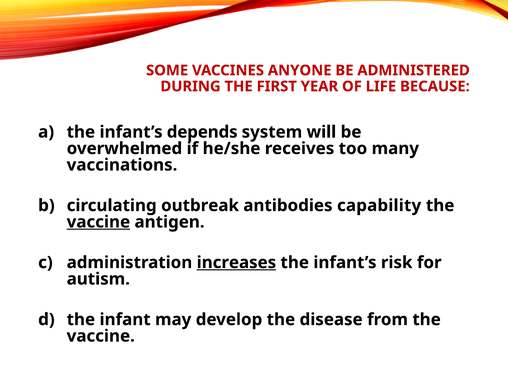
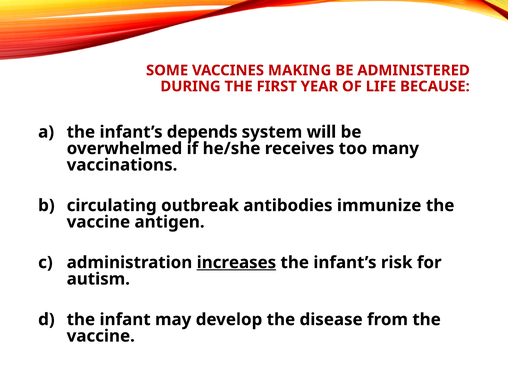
ANYONE: ANYONE -> MAKING
capability: capability -> immunize
vaccine at (98, 222) underline: present -> none
